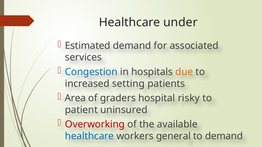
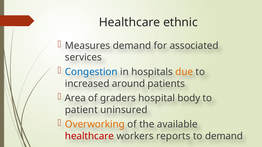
under: under -> ethnic
Estimated: Estimated -> Measures
setting: setting -> around
risky: risky -> body
Overworking colour: red -> orange
healthcare at (89, 136) colour: blue -> red
general: general -> reports
